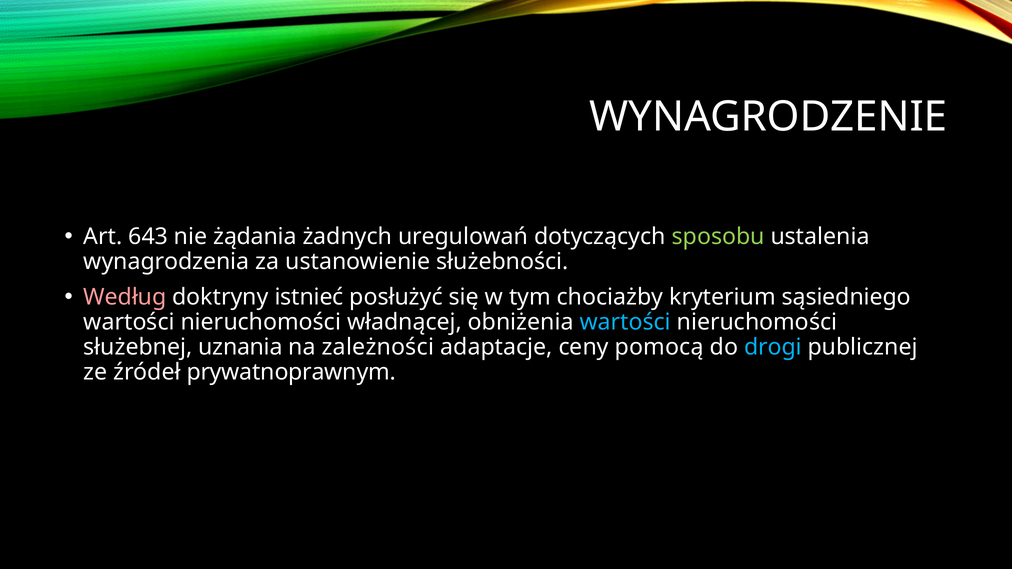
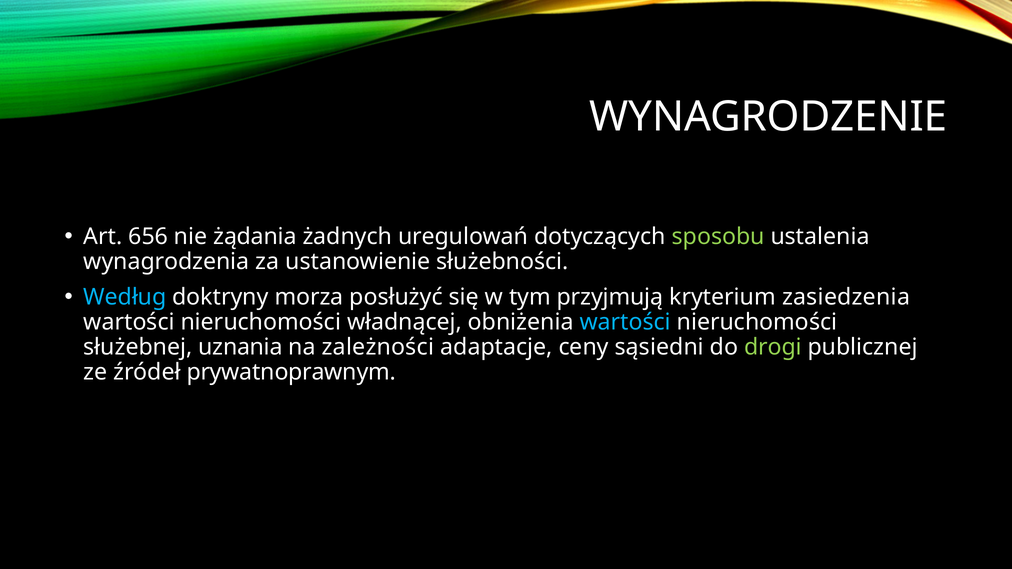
643: 643 -> 656
Według colour: pink -> light blue
istnieć: istnieć -> morza
chociażby: chociażby -> przyjmują
sąsiedniego: sąsiedniego -> zasiedzenia
pomocą: pomocą -> sąsiedni
drogi colour: light blue -> light green
